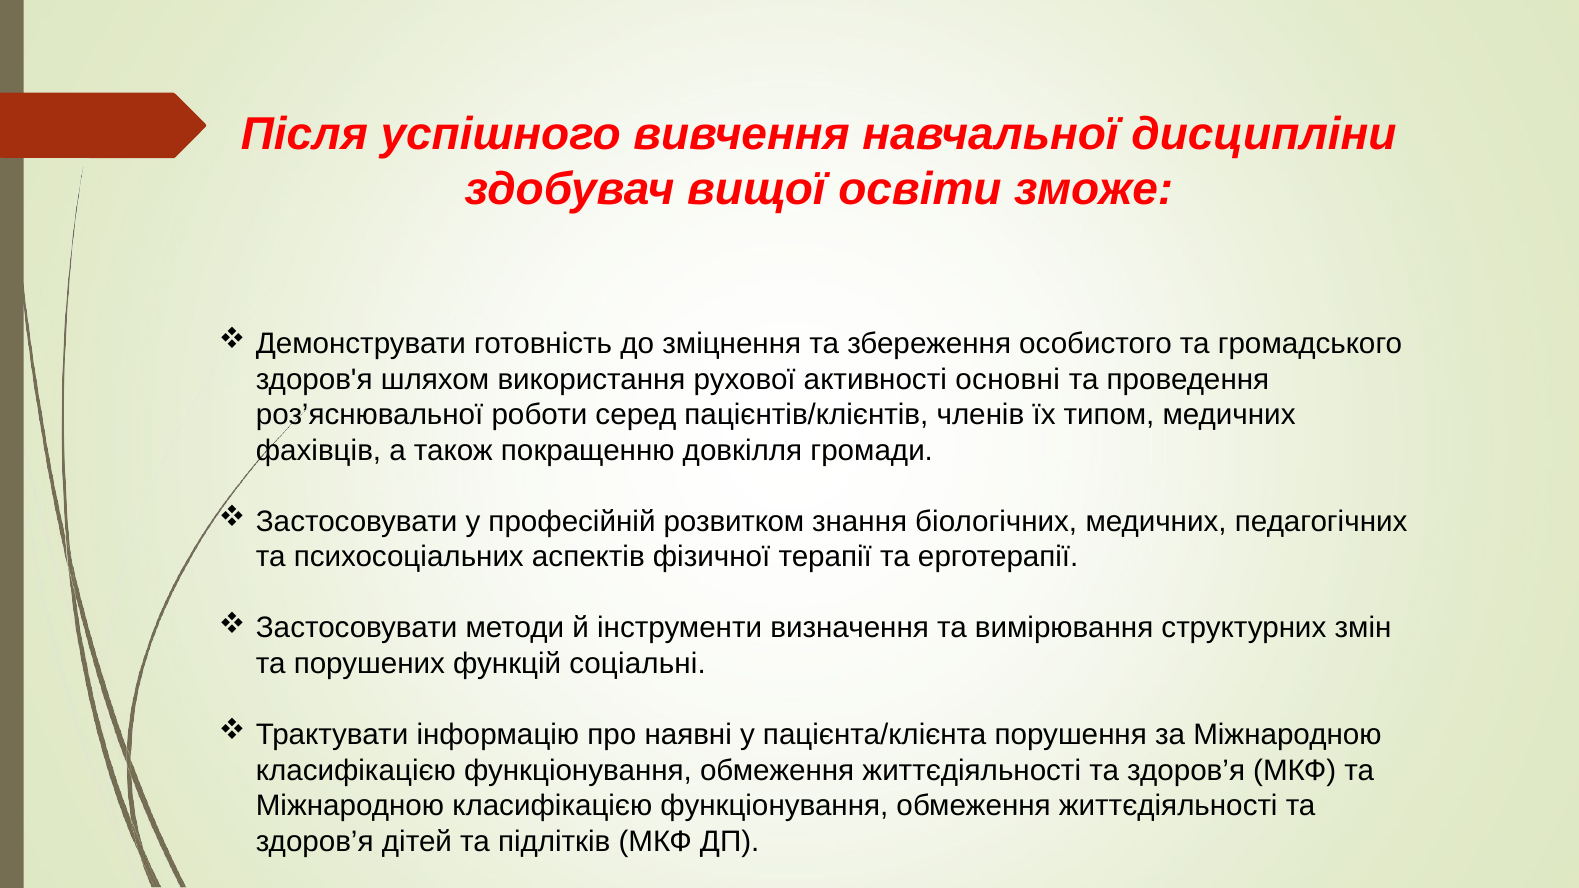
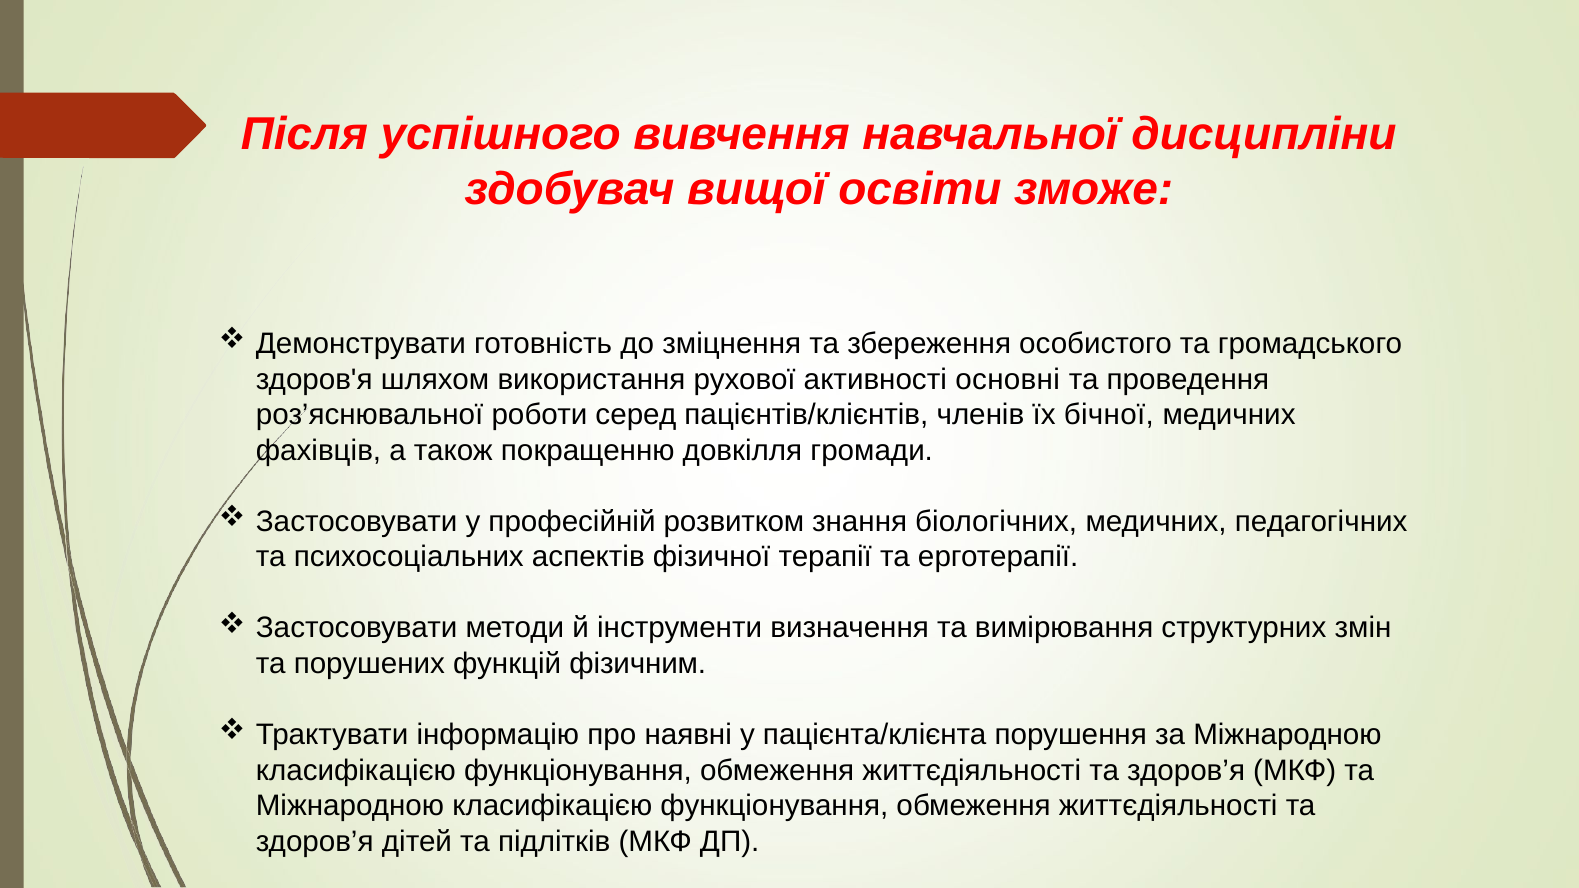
типом: типом -> бічної
соціальні: соціальні -> фізичним
